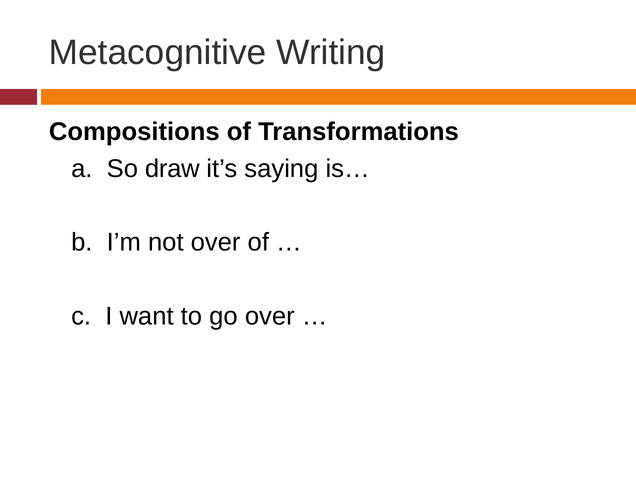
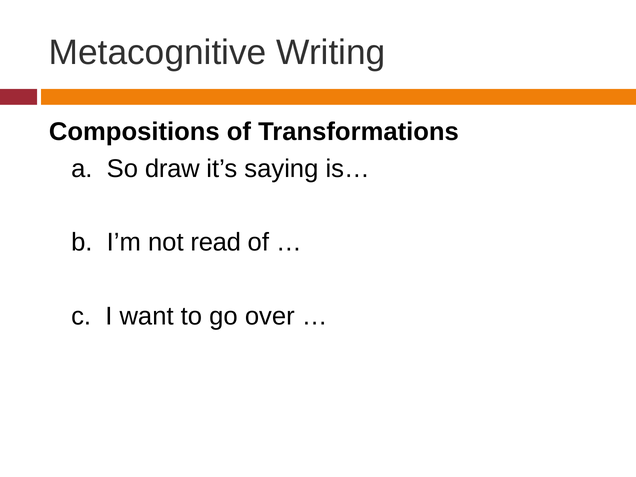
not over: over -> read
